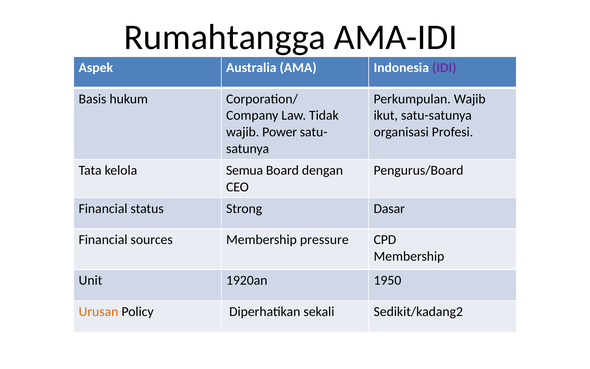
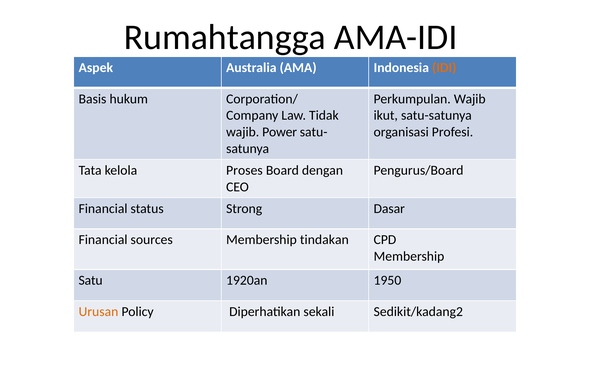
IDI colour: purple -> orange
Semua: Semua -> Proses
pressure: pressure -> tindakan
Unit: Unit -> Satu
